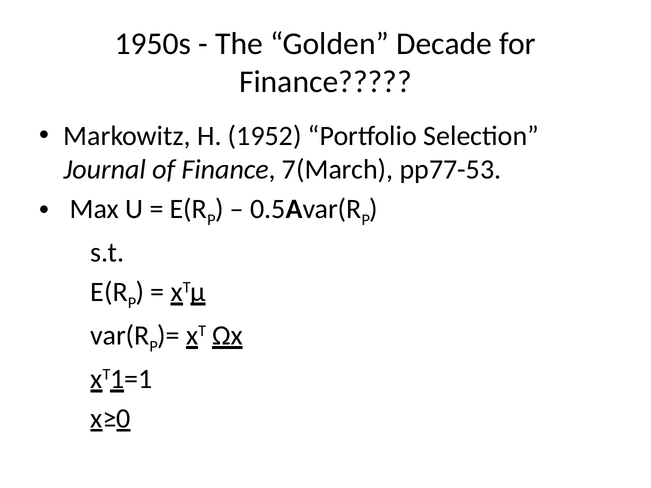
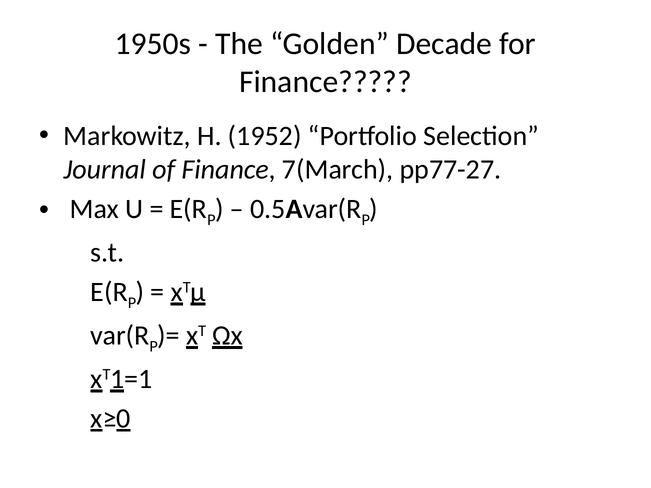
pp77-53: pp77-53 -> pp77-27
